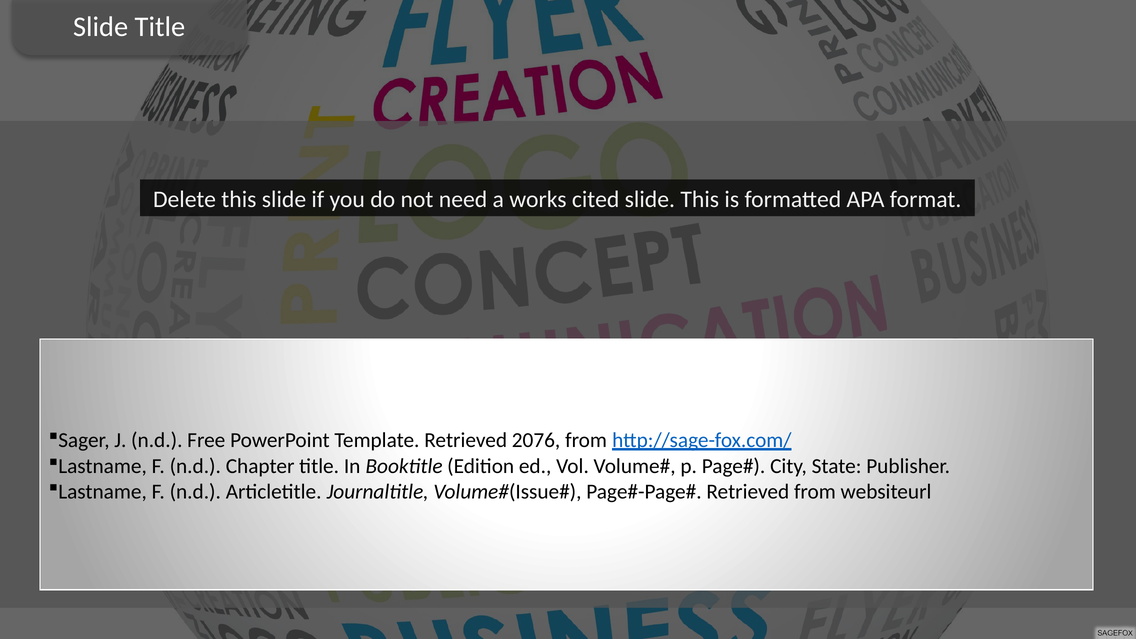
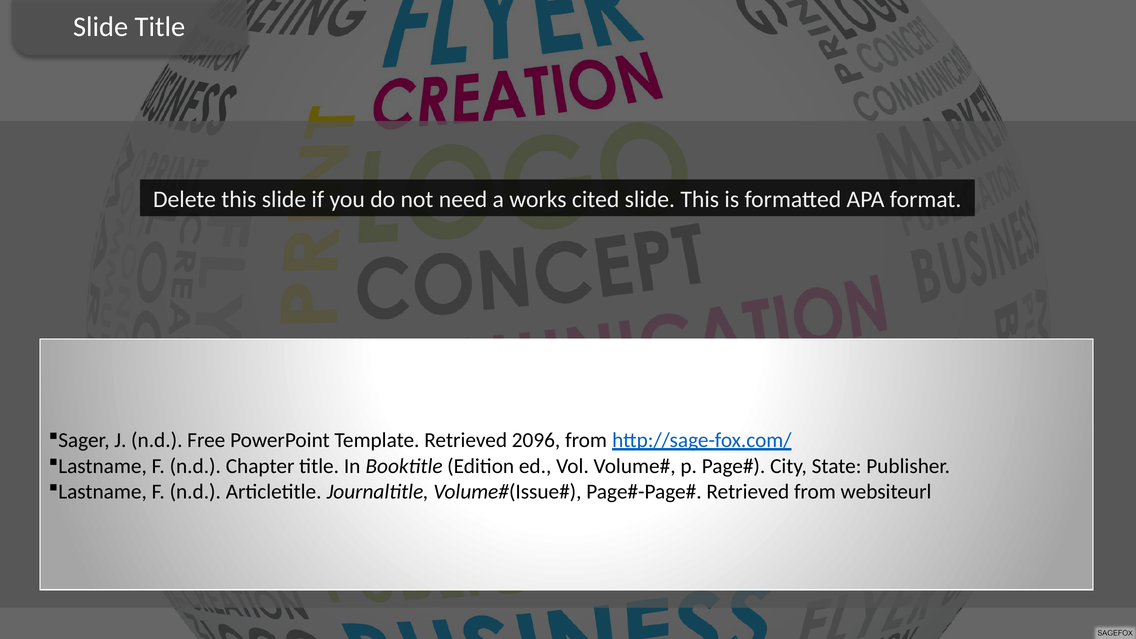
2076: 2076 -> 2096
